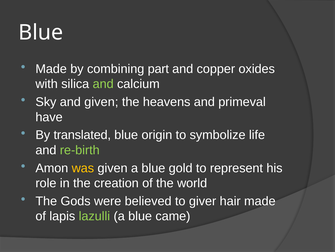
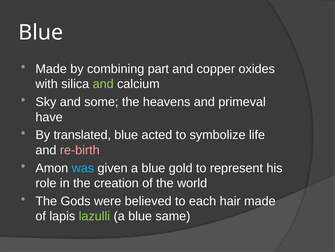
and given: given -> some
origin: origin -> acted
re-birth colour: light green -> pink
was colour: yellow -> light blue
giver: giver -> each
came: came -> same
